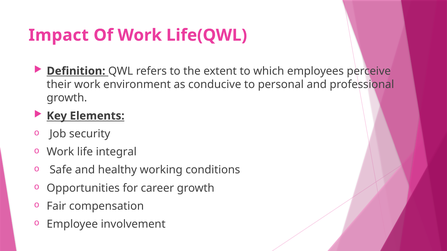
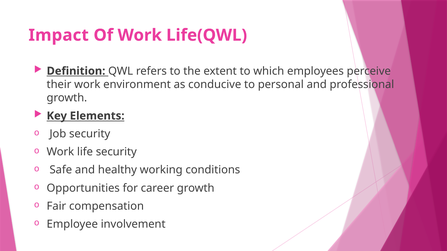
life integral: integral -> security
